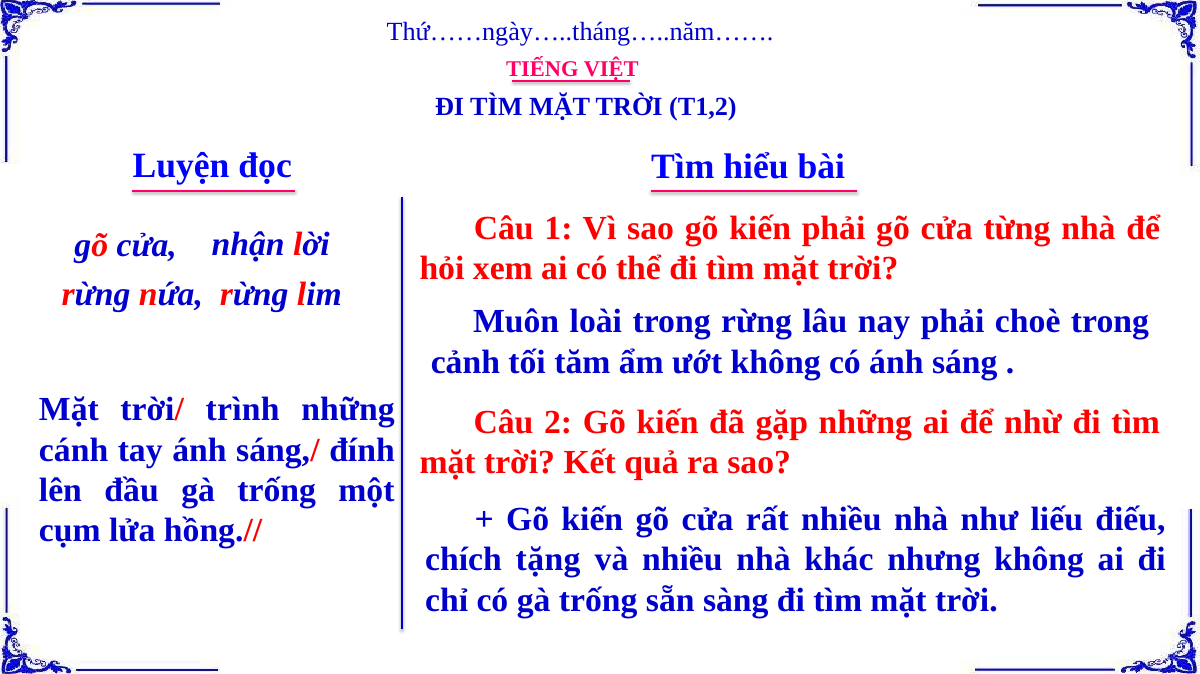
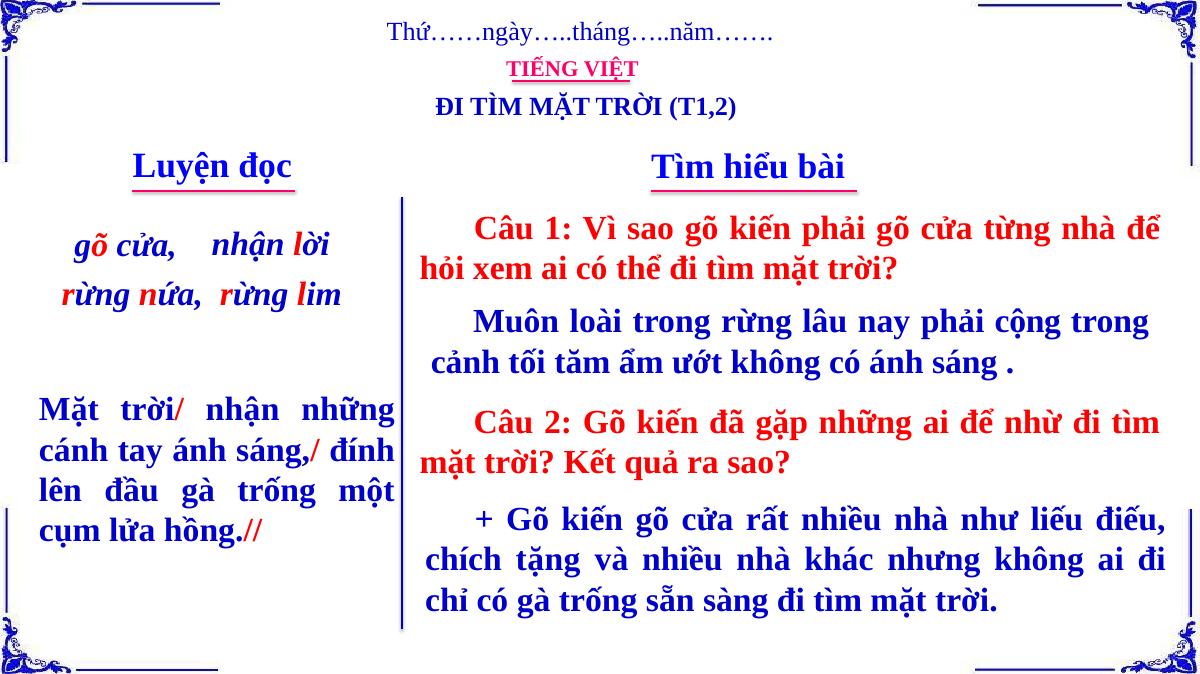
choè: choè -> cộng
trời/ trình: trình -> nhận
